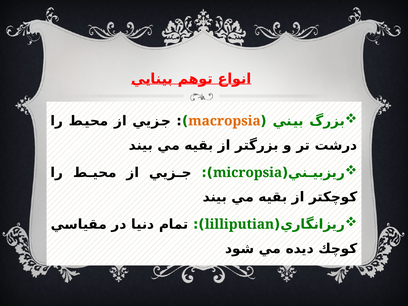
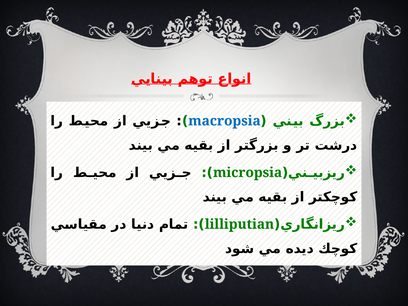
macropsia colour: orange -> blue
